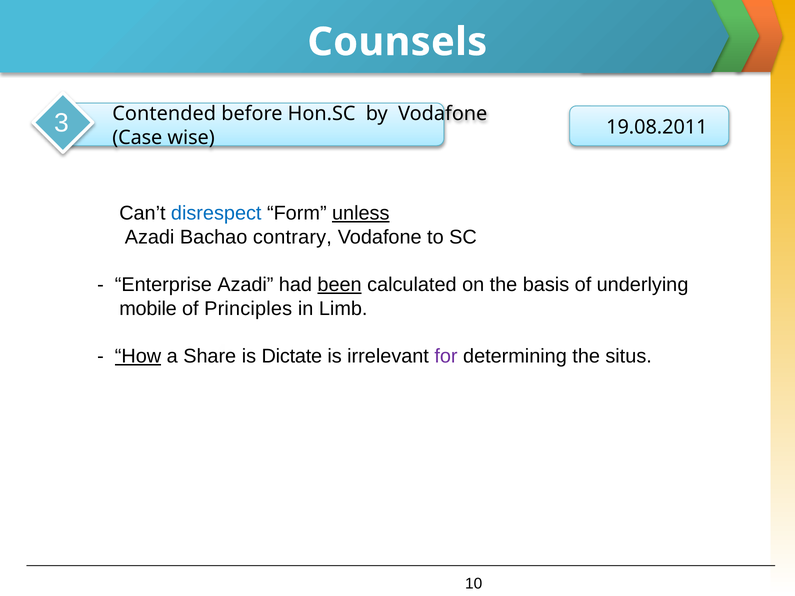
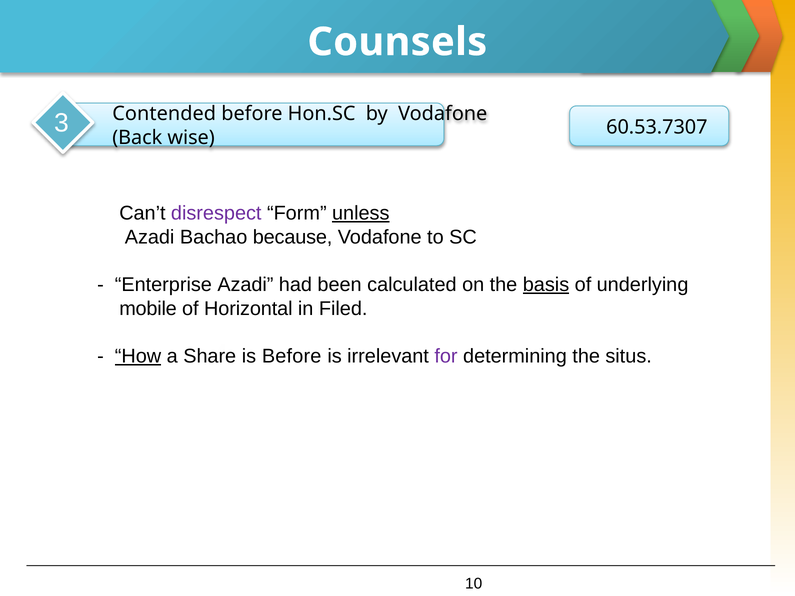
19.08.2011: 19.08.2011 -> 60.53.7307
Case: Case -> Back
disrespect colour: blue -> purple
contrary: contrary -> because
been underline: present -> none
basis underline: none -> present
Principles: Principles -> Horizontal
Limb: Limb -> Filed
is Dictate: Dictate -> Before
